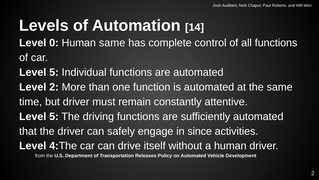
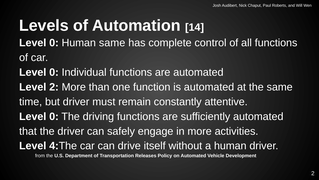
5 at (54, 72): 5 -> 0
5 at (54, 116): 5 -> 0
in since: since -> more
